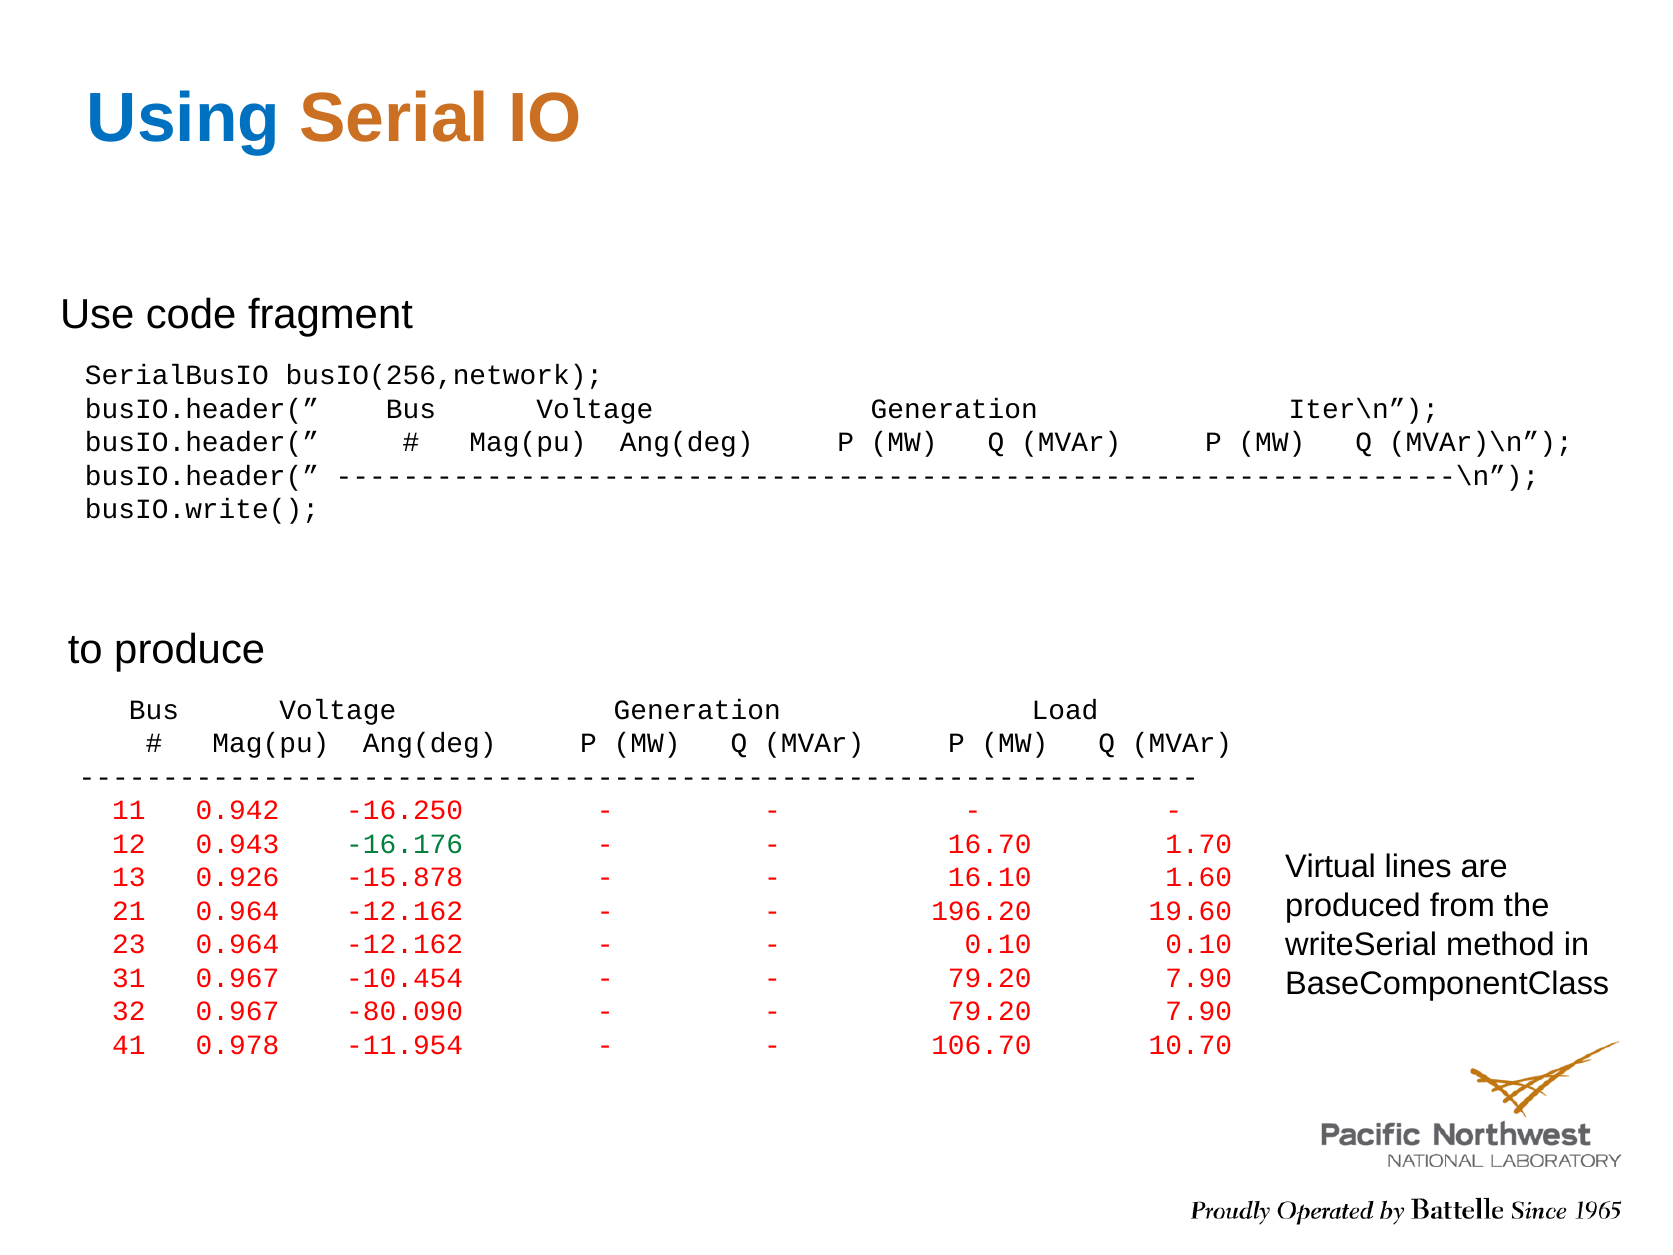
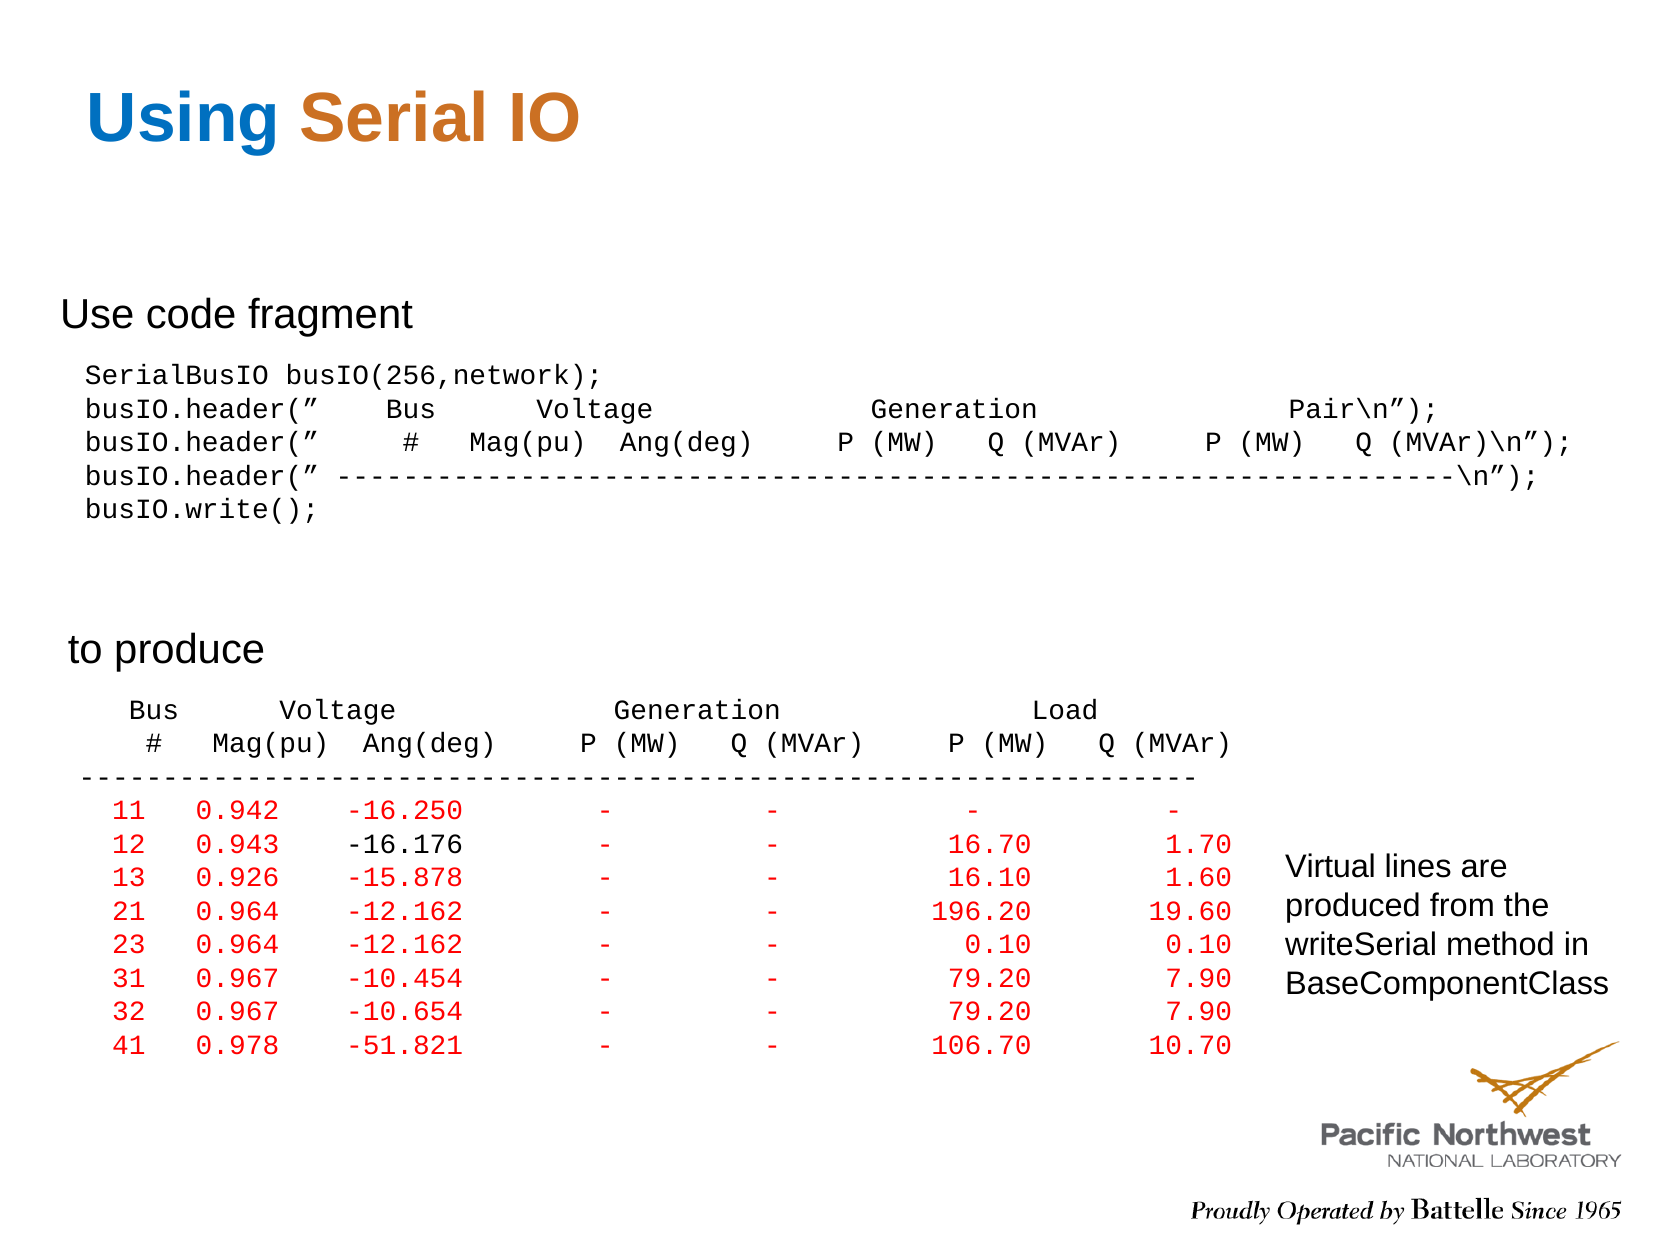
Iter\n: Iter\n -> Pair\n
-16.176 colour: green -> black
-80.090: -80.090 -> -10.654
-11.954: -11.954 -> -51.821
